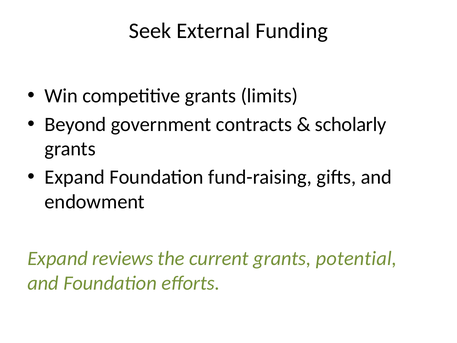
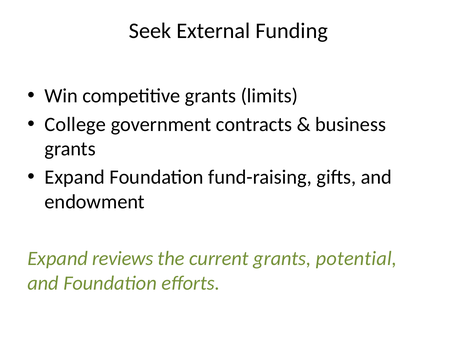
Beyond: Beyond -> College
scholarly: scholarly -> business
